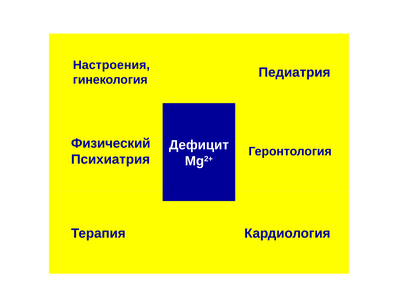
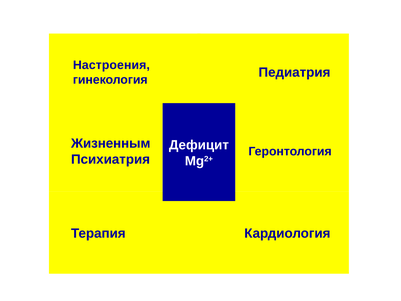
Физический: Физический -> Жизненным
